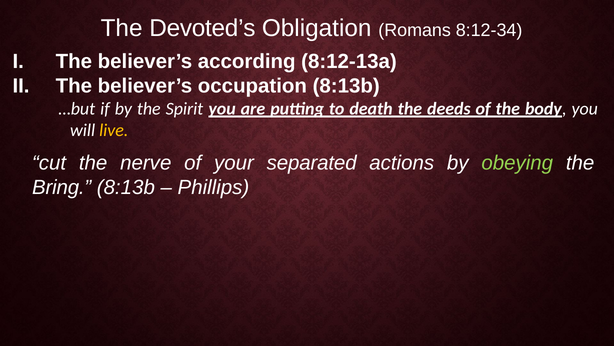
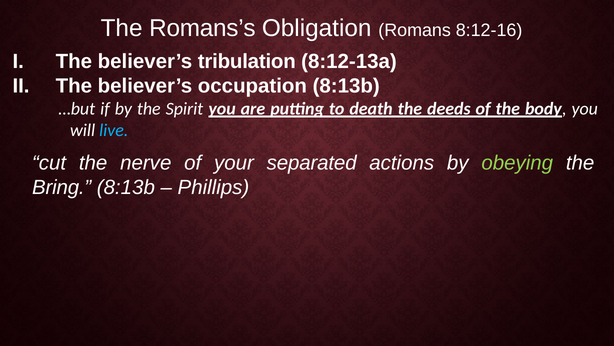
Devoted’s: Devoted’s -> Romans’s
8:12-34: 8:12-34 -> 8:12-16
according: according -> tribulation
live colour: yellow -> light blue
